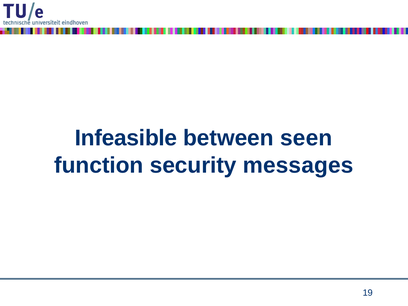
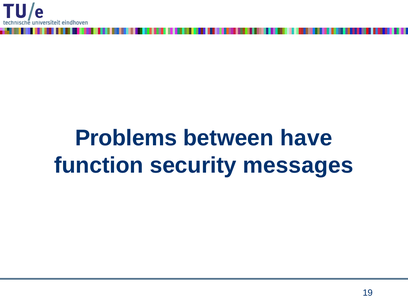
Infeasible: Infeasible -> Problems
seen: seen -> have
